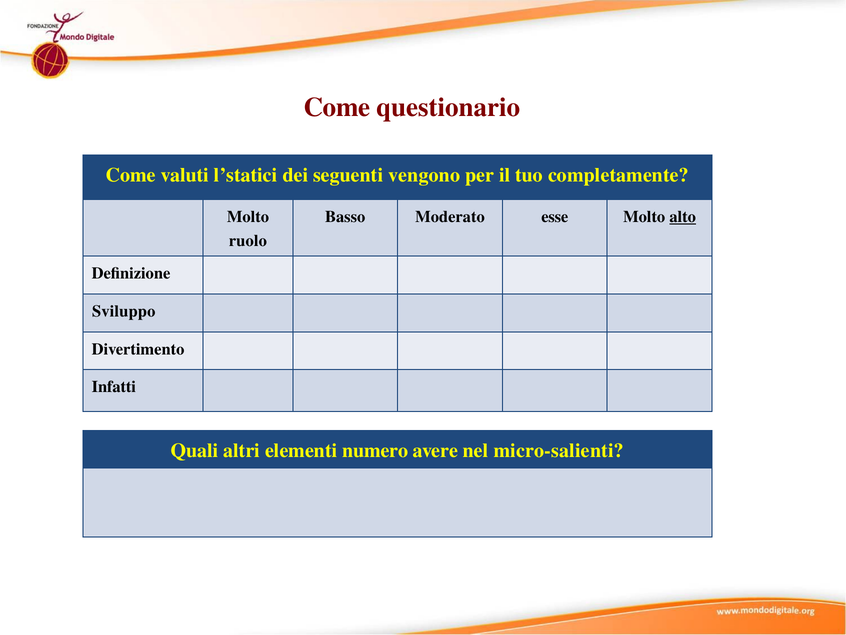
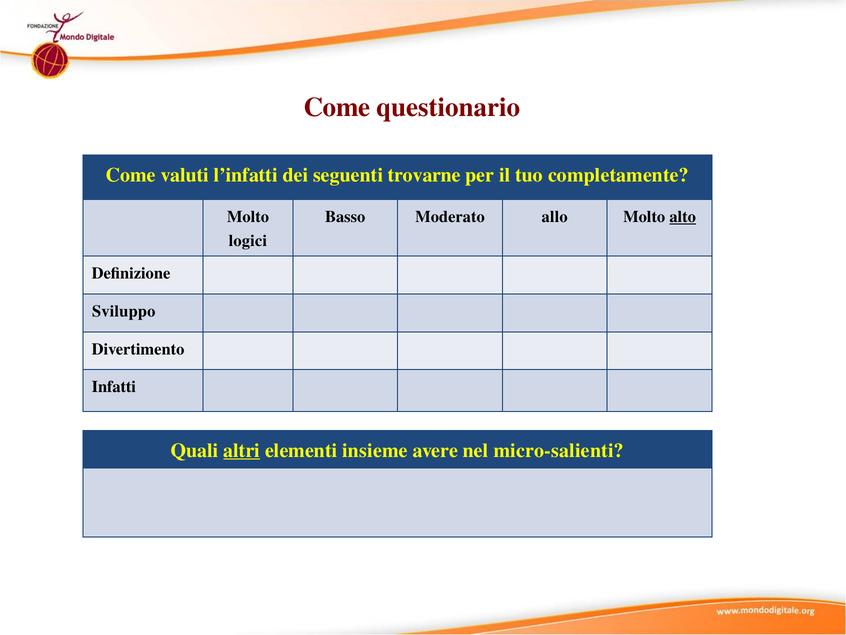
l’statici: l’statici -> l’infatti
vengono: vengono -> trovarne
esse: esse -> allo
ruolo: ruolo -> logici
altri underline: none -> present
numero: numero -> insieme
